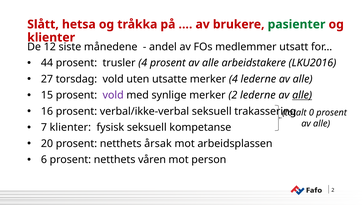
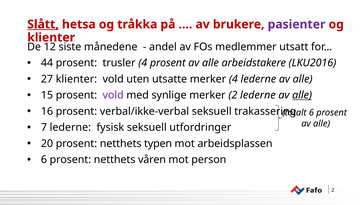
Slått underline: none -> present
pasienter colour: green -> purple
27 torsdag: torsdag -> klienter
0 at (311, 113): 0 -> 6
7 klienter: klienter -> lederne
kompetanse: kompetanse -> utfordringer
årsak: årsak -> typen
